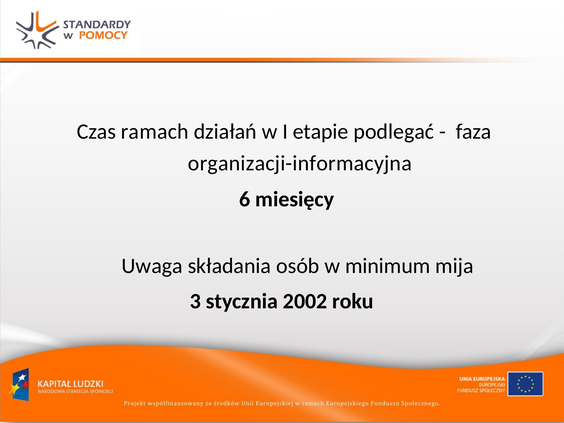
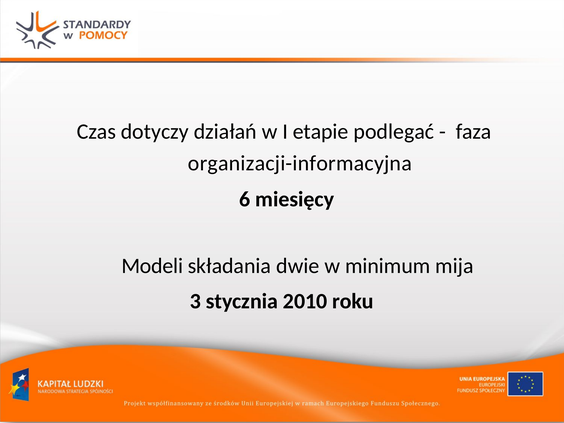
ramach: ramach -> dotyczy
Uwaga: Uwaga -> Modeli
osób: osób -> dwie
2002: 2002 -> 2010
